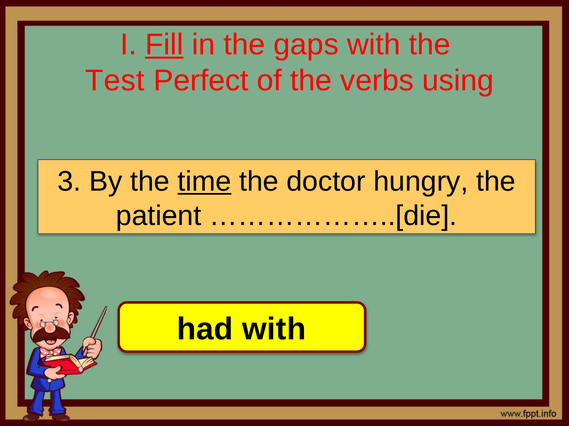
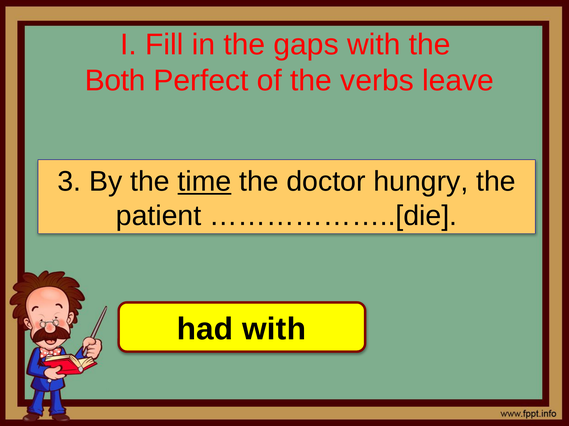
Fill underline: present -> none
Test: Test -> Both
using: using -> leave
